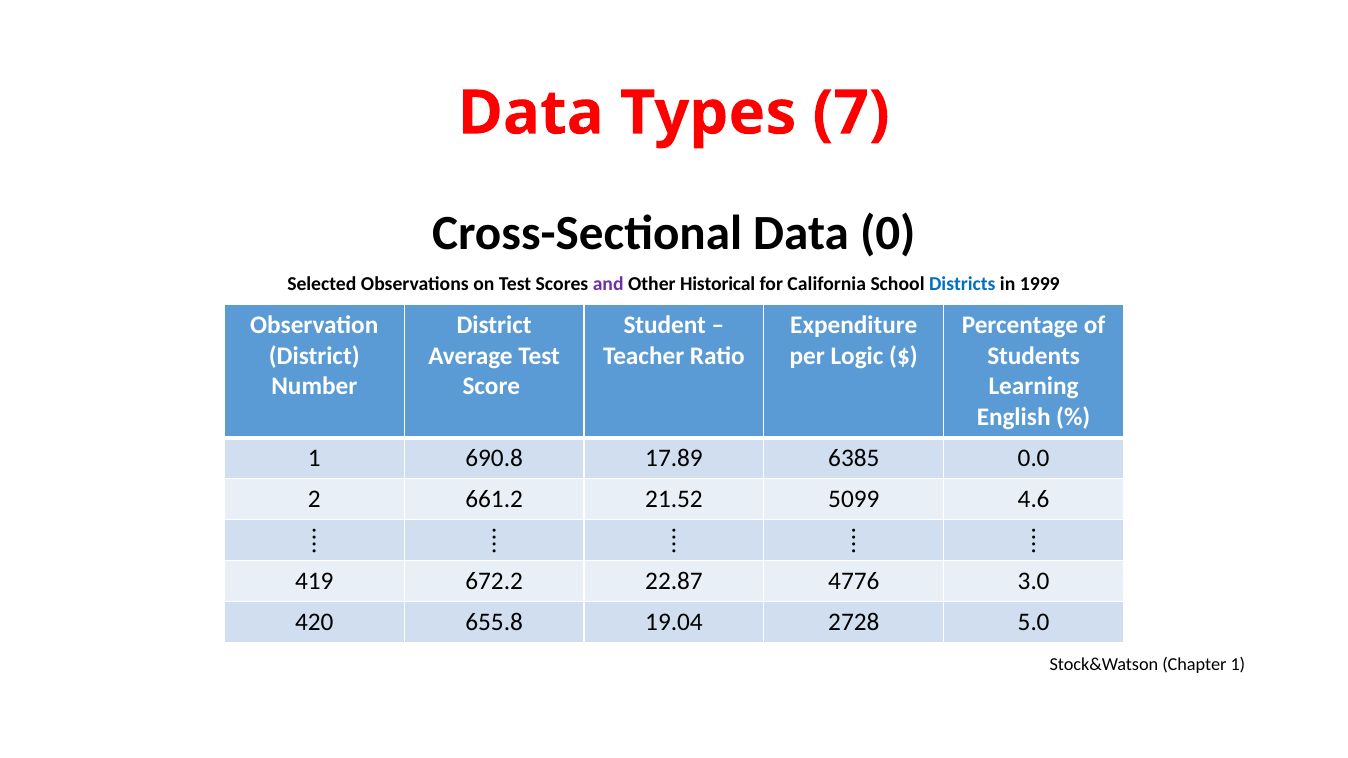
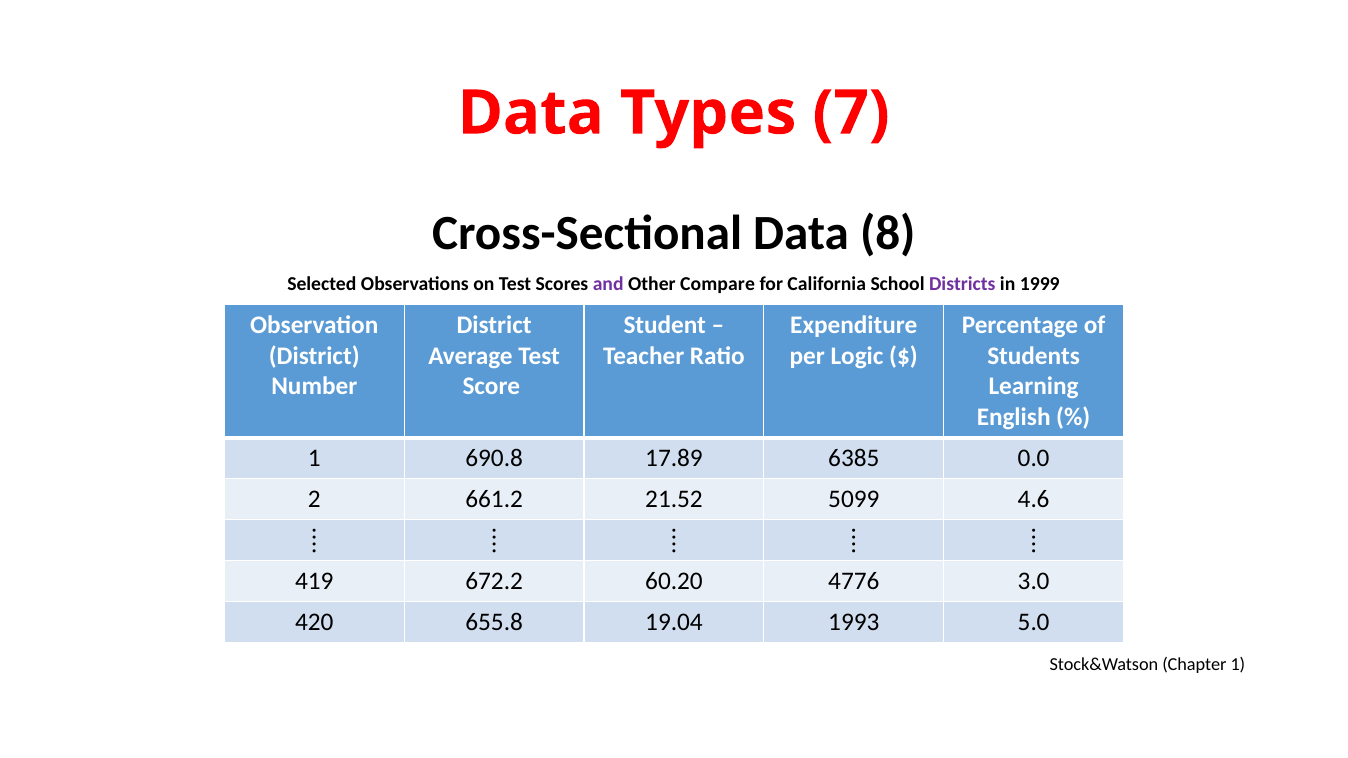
0: 0 -> 8
Historical: Historical -> Compare
Districts colour: blue -> purple
22.87: 22.87 -> 60.20
2728: 2728 -> 1993
